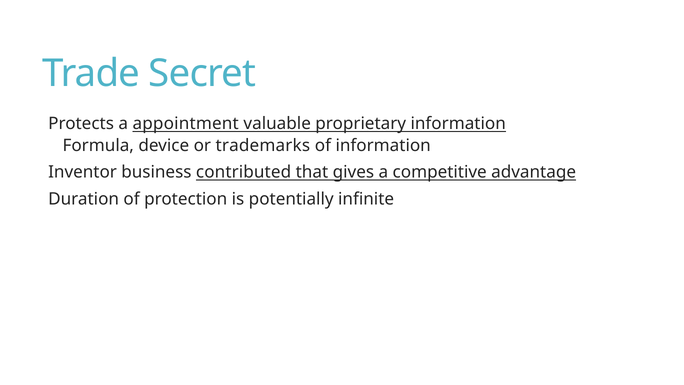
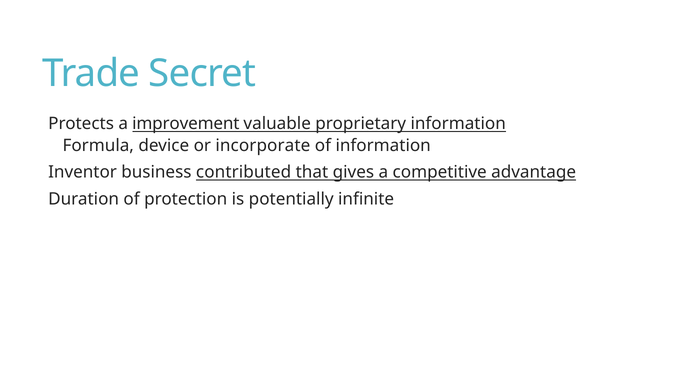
appointment: appointment -> improvement
trademarks: trademarks -> incorporate
